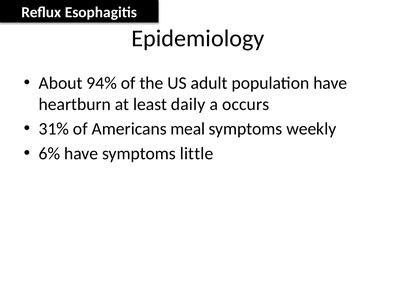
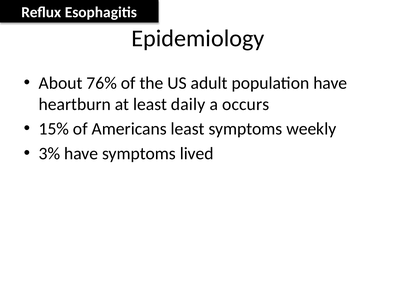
94%: 94% -> 76%
31%: 31% -> 15%
Americans meal: meal -> least
6%: 6% -> 3%
little: little -> lived
